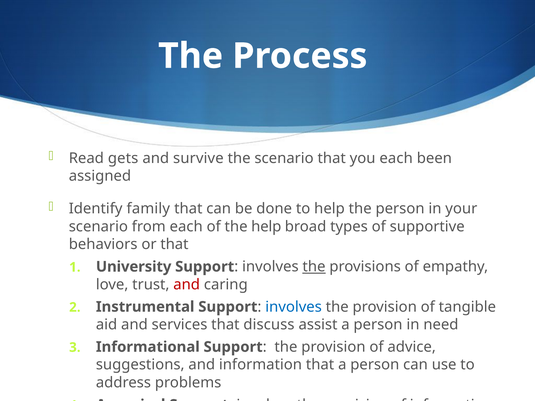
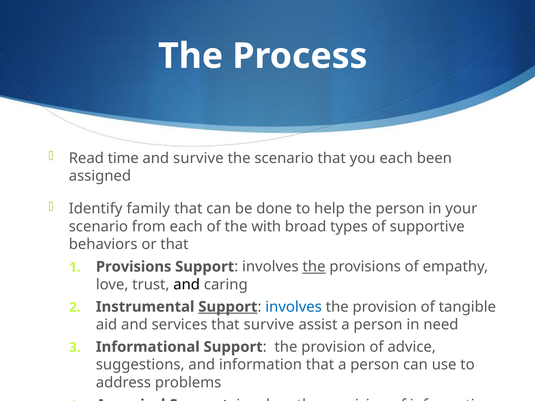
gets: gets -> time
the help: help -> with
University at (134, 267): University -> Provisions
and at (187, 285) colour: red -> black
Support at (228, 307) underline: none -> present
that discuss: discuss -> survive
